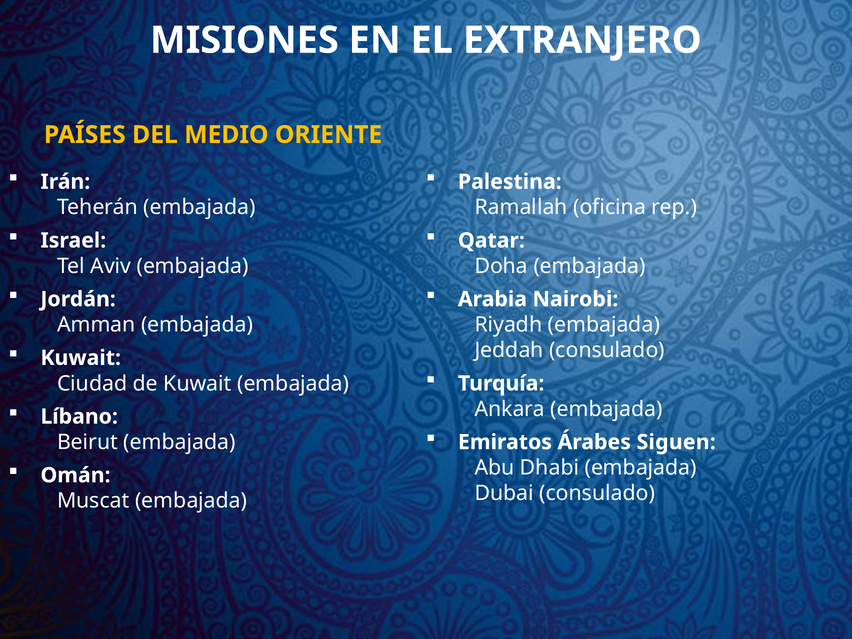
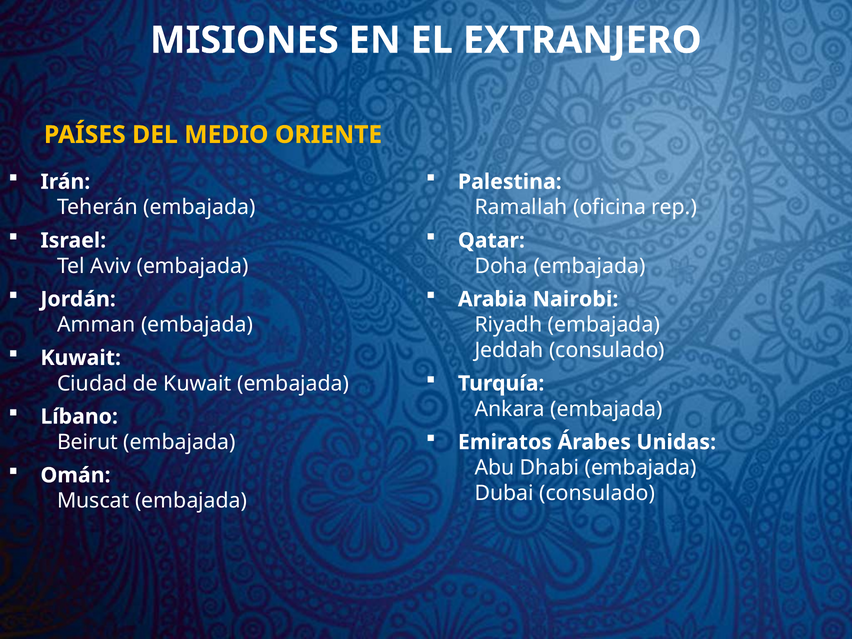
Siguen: Siguen -> Unidas
